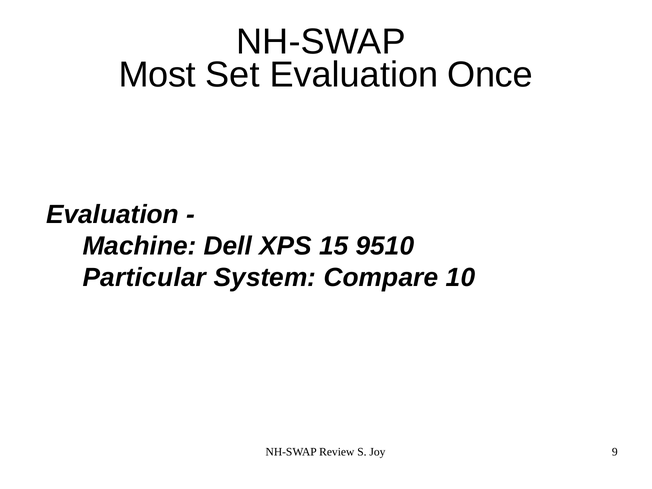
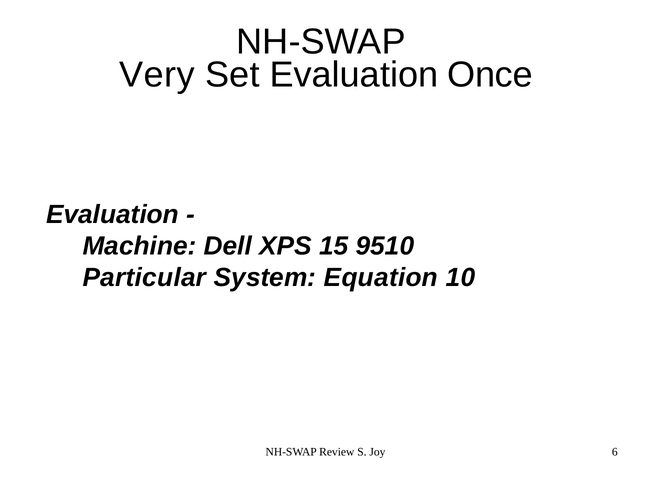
Most: Most -> Very
Compare: Compare -> Equation
9: 9 -> 6
